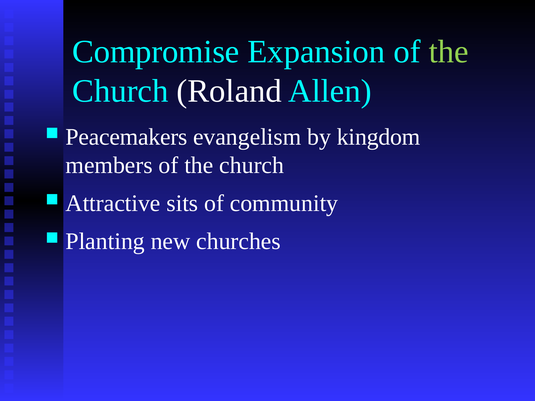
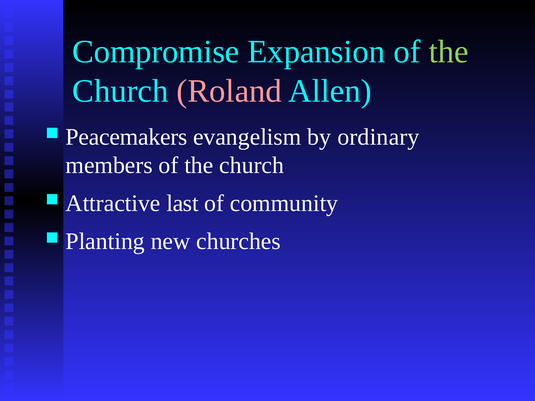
Roland colour: white -> pink
kingdom: kingdom -> ordinary
sits: sits -> last
